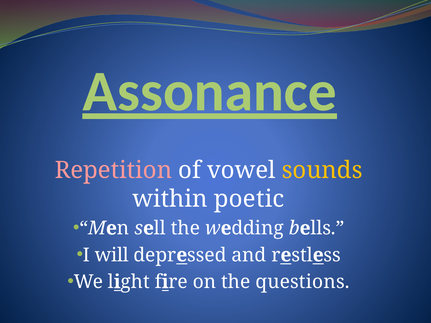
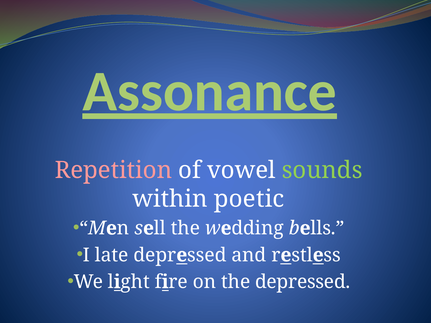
sounds colour: yellow -> light green
will: will -> late
the questions: questions -> depressed
